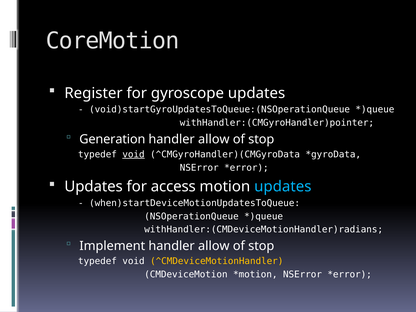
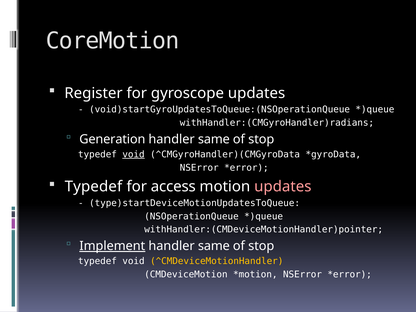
withHandler:(CMGyroHandler)pointer: withHandler:(CMGyroHandler)pointer -> withHandler:(CMGyroHandler)radians
allow at (214, 139): allow -> same
Updates at (94, 187): Updates -> Typedef
updates at (283, 187) colour: light blue -> pink
when)startDeviceMotionUpdatesToQueue: when)startDeviceMotionUpdatesToQueue -> type)startDeviceMotionUpdatesToQueue
withHandler:(CMDeviceMotionHandler)radians: withHandler:(CMDeviceMotionHandler)radians -> withHandler:(CMDeviceMotionHandler)pointer
Implement underline: none -> present
allow at (214, 246): allow -> same
